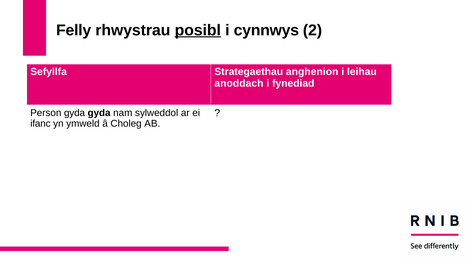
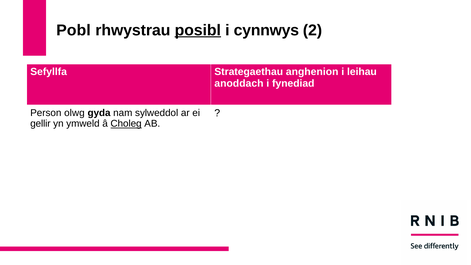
Felly: Felly -> Pobl
Person gyda: gyda -> olwg
ifanc: ifanc -> gellir
Choleg underline: none -> present
